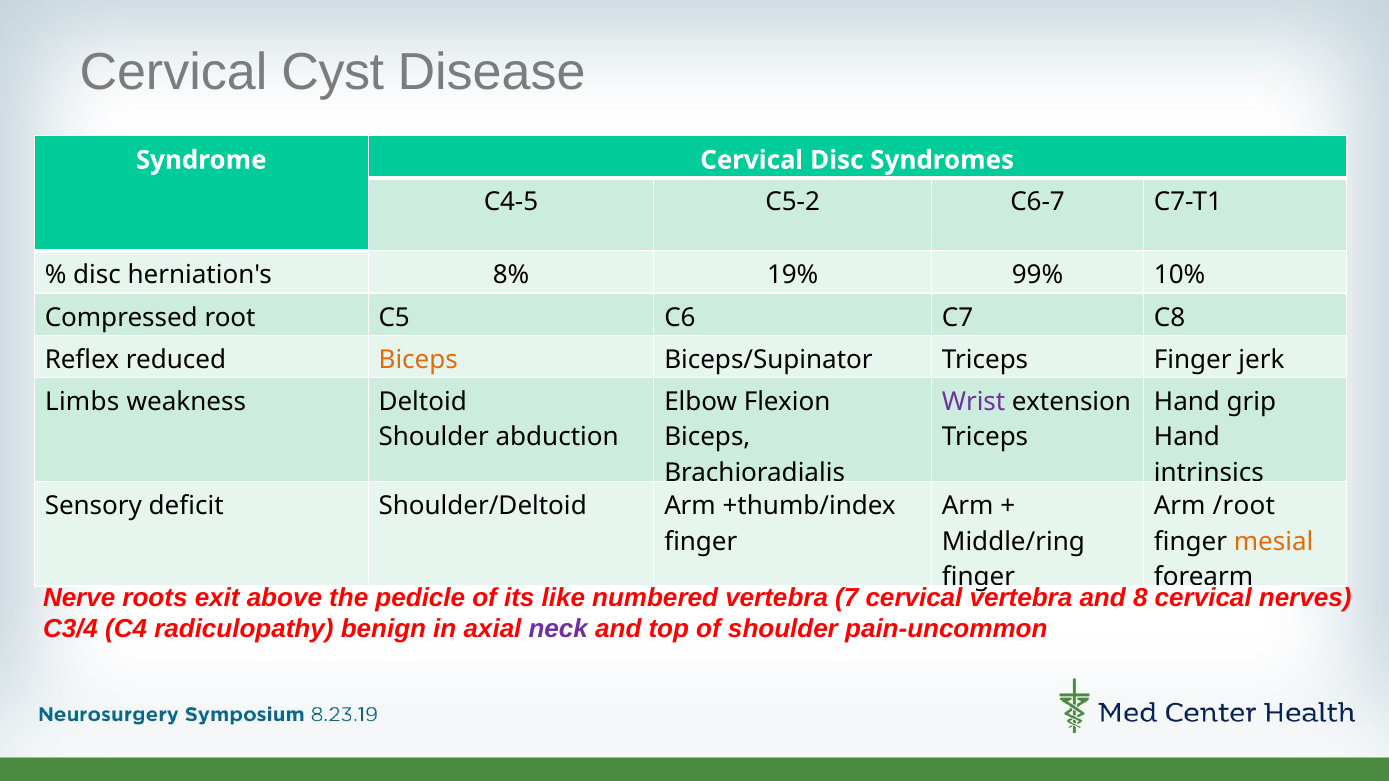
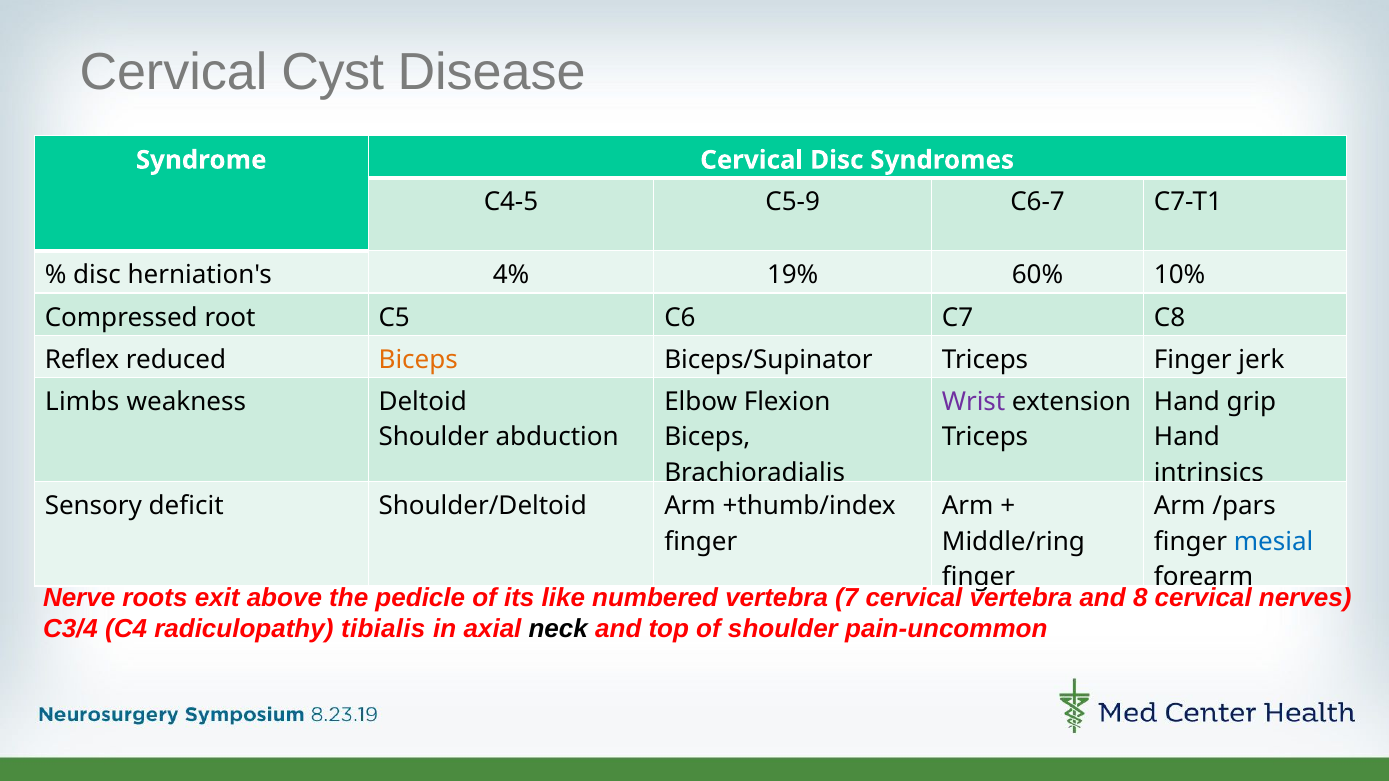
C5-2: C5-2 -> C5-9
8%: 8% -> 4%
99%: 99% -> 60%
/root: /root -> /pars
mesial colour: orange -> blue
benign: benign -> tibialis
neck colour: purple -> black
